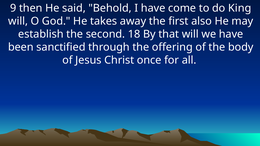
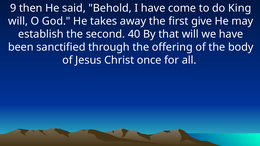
also: also -> give
18: 18 -> 40
